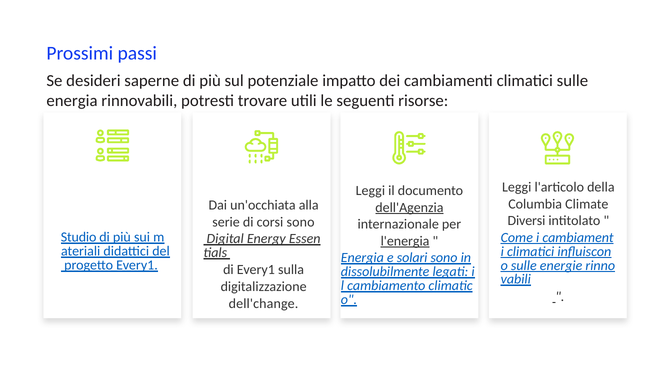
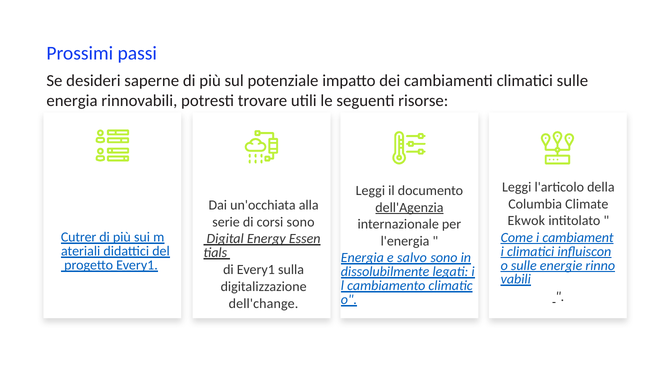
Diversi: Diversi -> Ekwok
Studio: Studio -> Cutrer
l'energia underline: present -> none
solari: solari -> salvo
